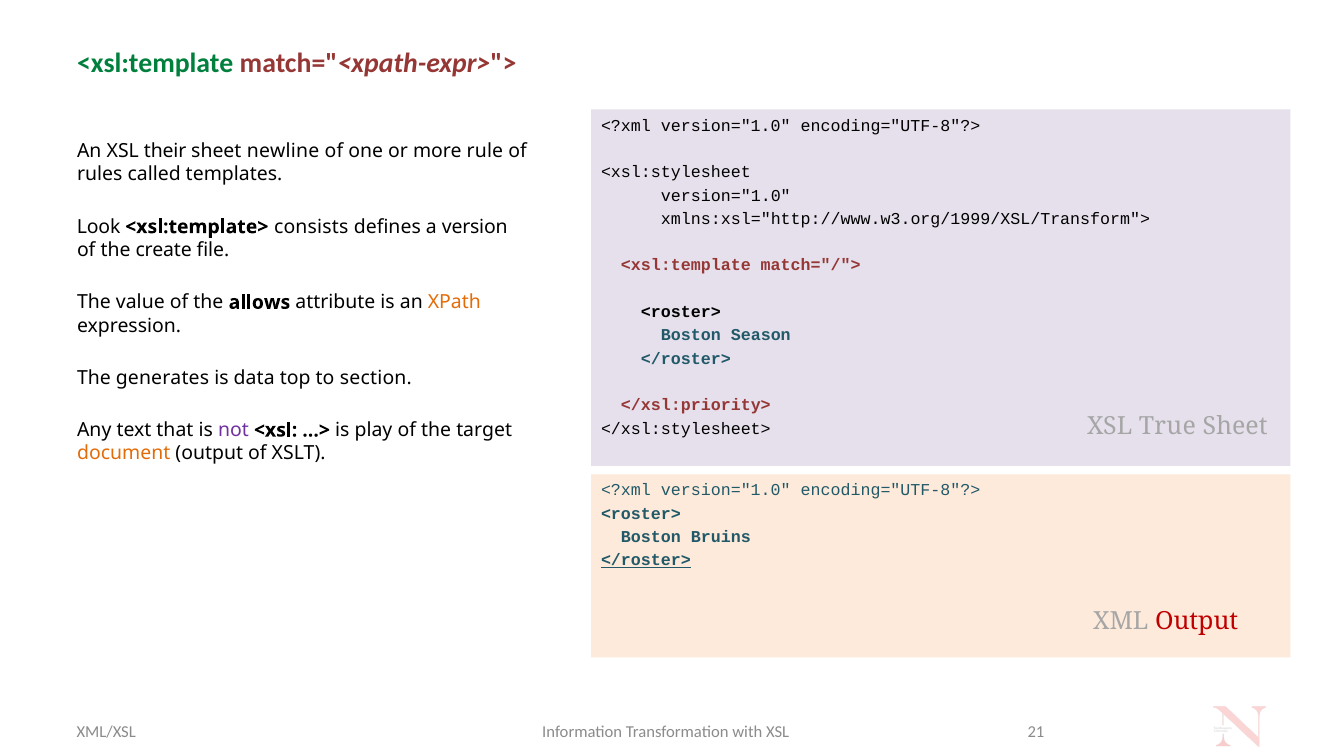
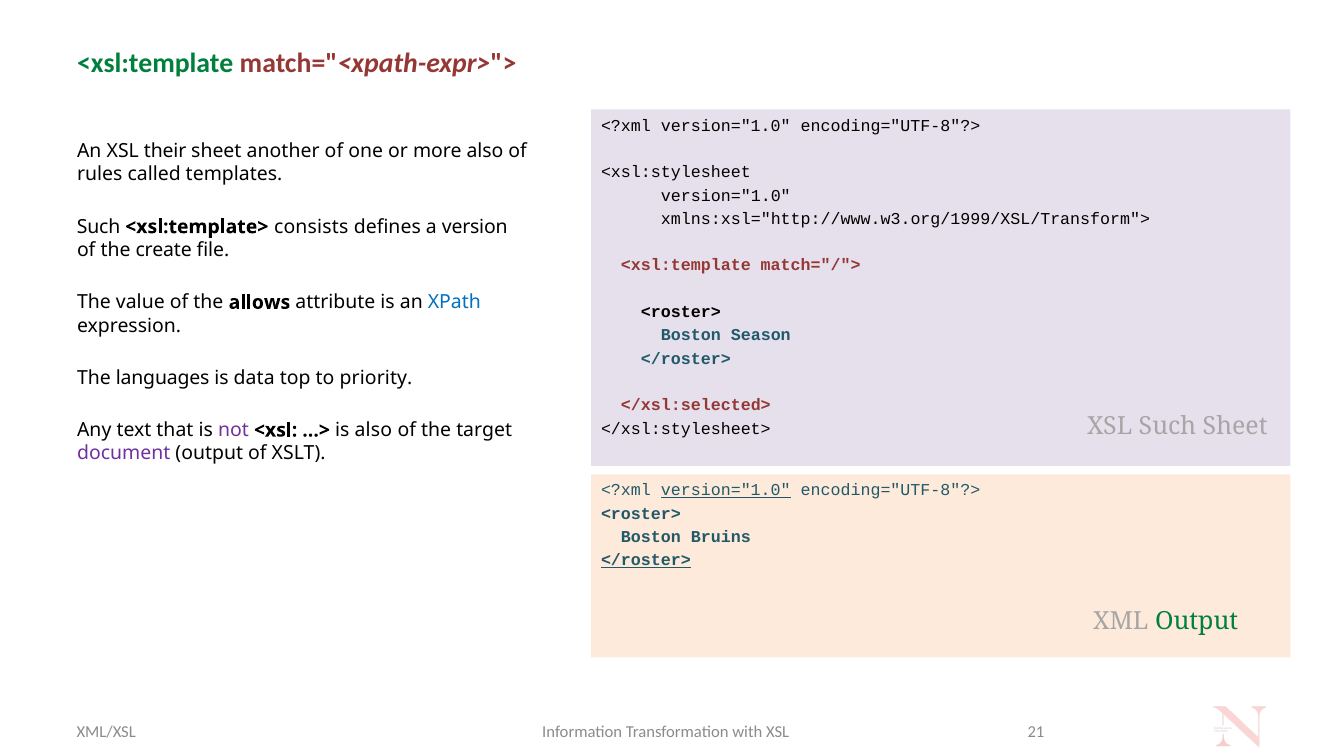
newline: newline -> another
more rule: rule -> also
Look at (99, 227): Look -> Such
XPath colour: orange -> blue
generates: generates -> languages
section: section -> priority
</xsl:priority>: </xsl:priority> -> </xsl:selected>
XSL True: True -> Such
is play: play -> also
document colour: orange -> purple
version="1.0 at (726, 491) underline: none -> present
Output at (1197, 621) colour: red -> green
